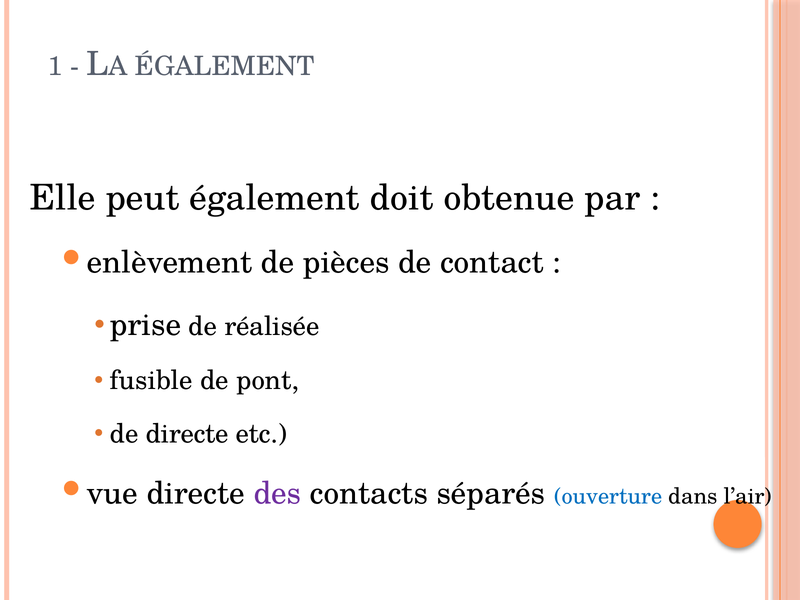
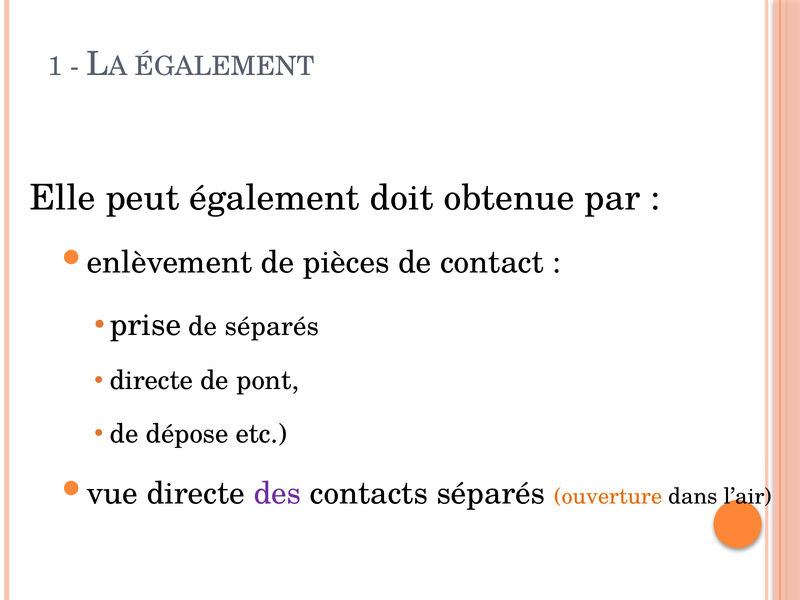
de réalisée: réalisée -> séparés
fusible at (151, 380): fusible -> directe
de directe: directe -> dépose
ouverture colour: blue -> orange
